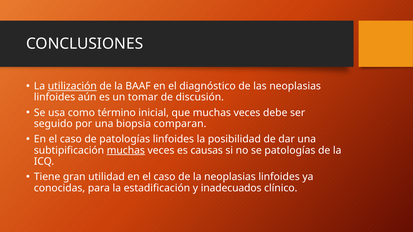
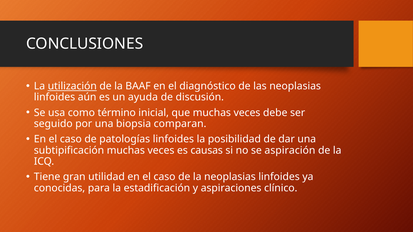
tomar: tomar -> ayuda
muchas at (126, 151) underline: present -> none
se patologías: patologías -> aspiración
inadecuados: inadecuados -> aspiraciones
